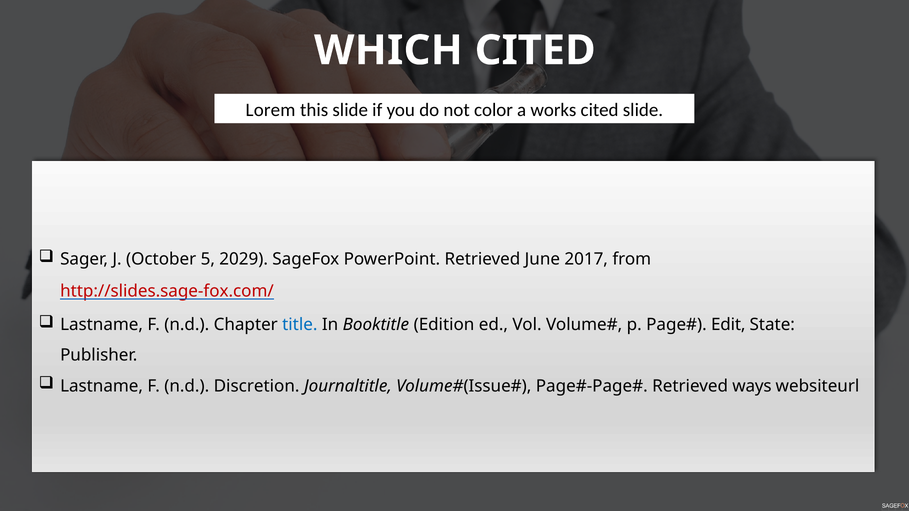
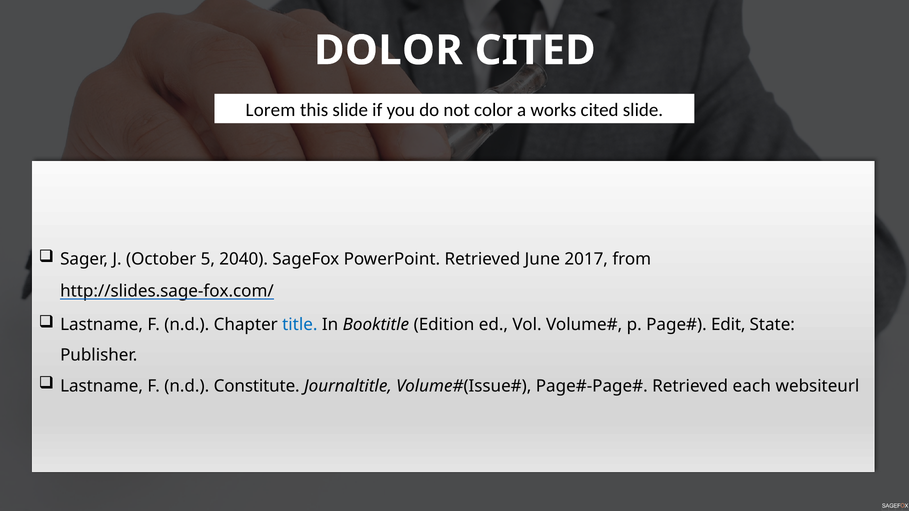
WHICH: WHICH -> DOLOR
2029: 2029 -> 2040
http://slides.sage-fox.com/ colour: red -> black
Discretion: Discretion -> Constitute
ways: ways -> each
